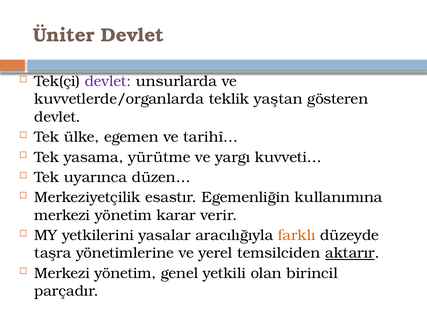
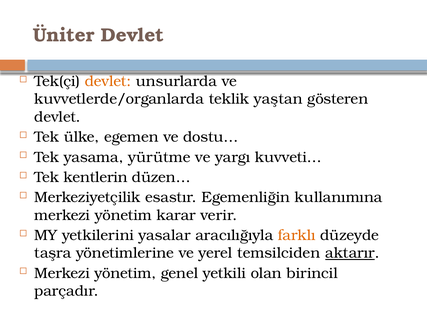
devlet at (108, 81) colour: purple -> orange
tarihî…: tarihî… -> dostu…
uyarınca: uyarınca -> kentlerin
